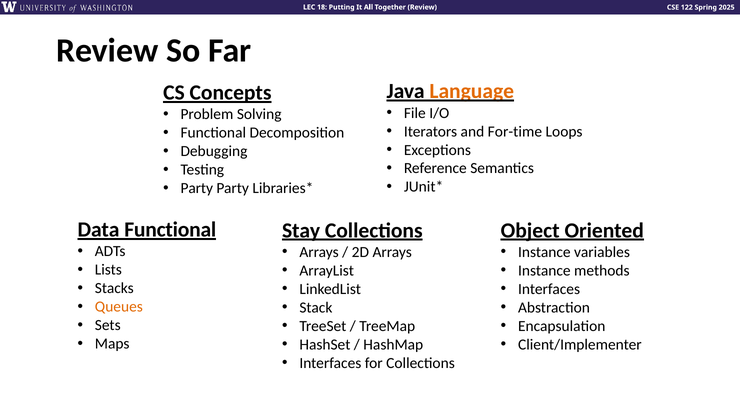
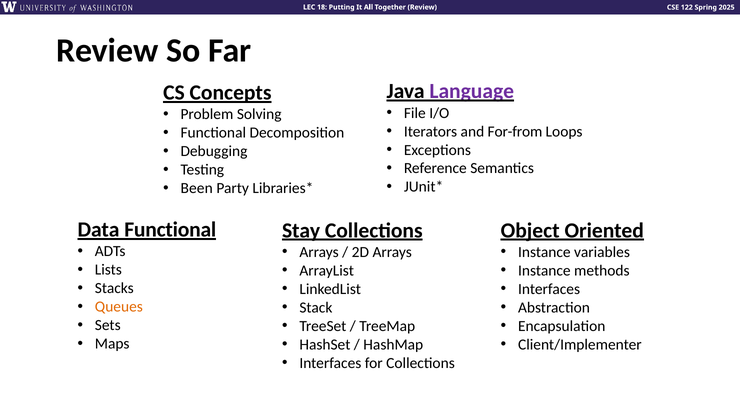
Language colour: orange -> purple
For-time: For-time -> For-from
Party at (197, 188): Party -> Been
